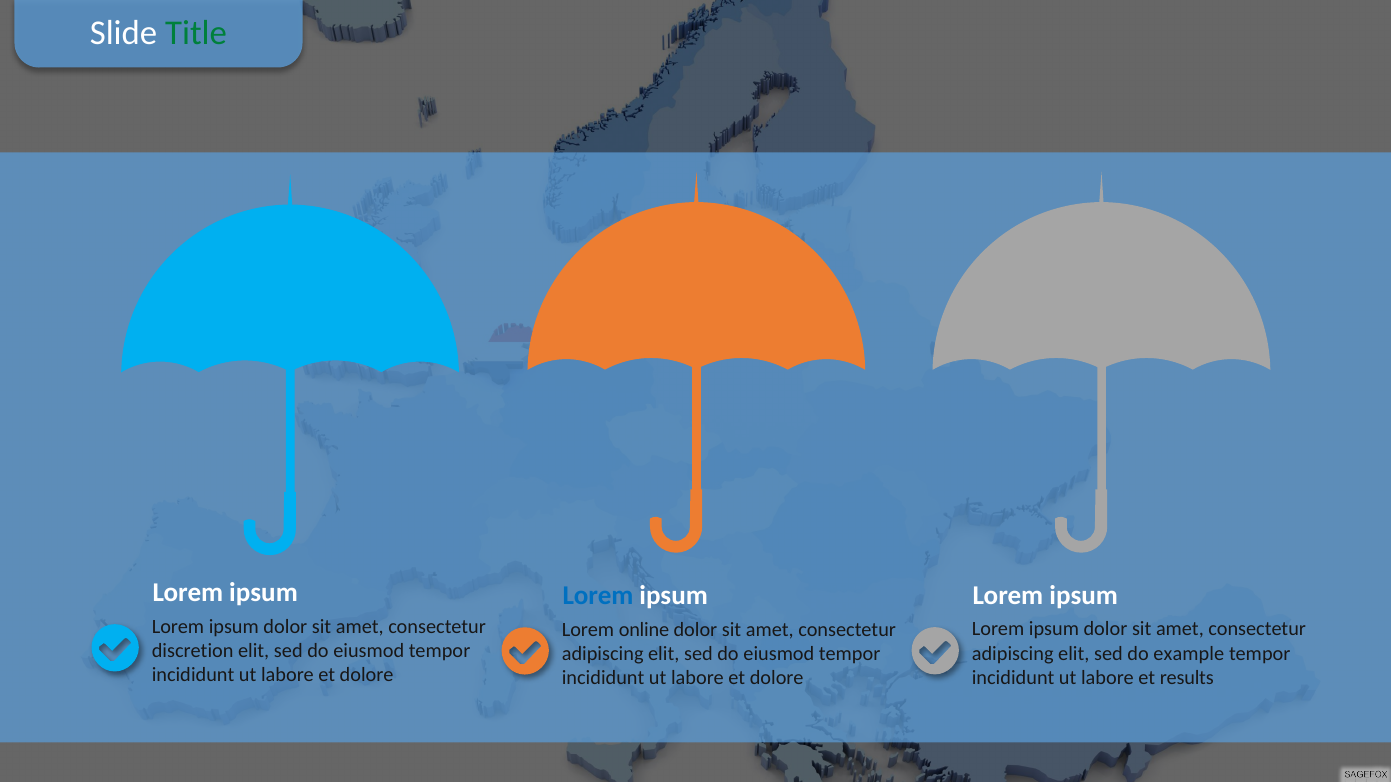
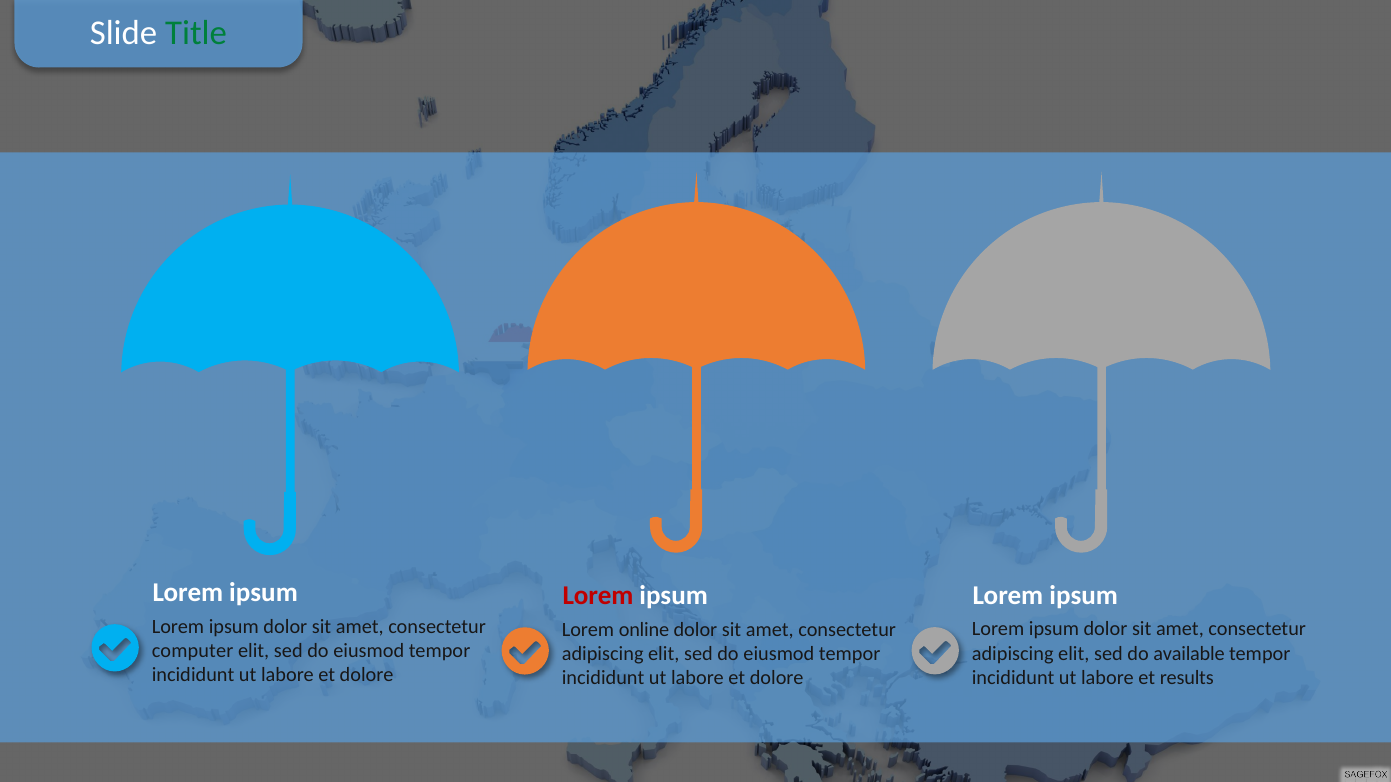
Lorem at (598, 596) colour: blue -> red
discretion: discretion -> computer
example: example -> available
